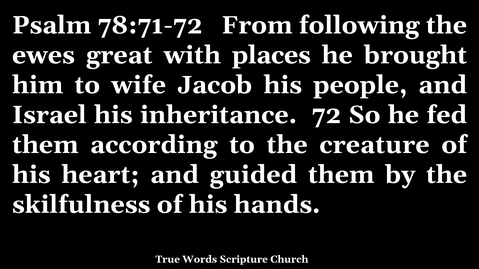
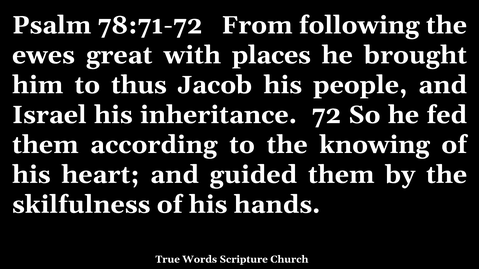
wife: wife -> thus
creature: creature -> knowing
